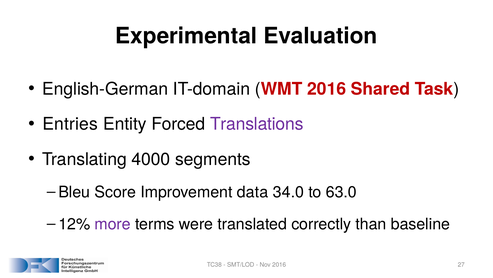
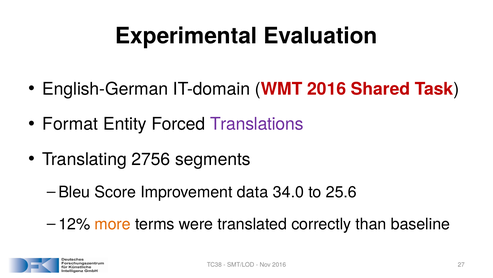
Entries: Entries -> Format
4000: 4000 -> 2756
63.0: 63.0 -> 25.6
more colour: purple -> orange
